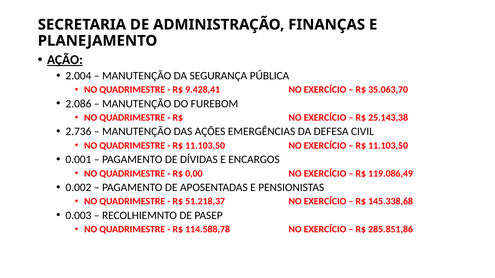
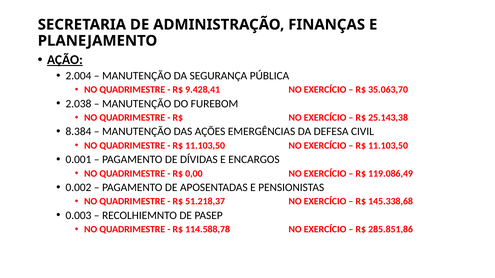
2.086: 2.086 -> 2.038
2.736: 2.736 -> 8.384
